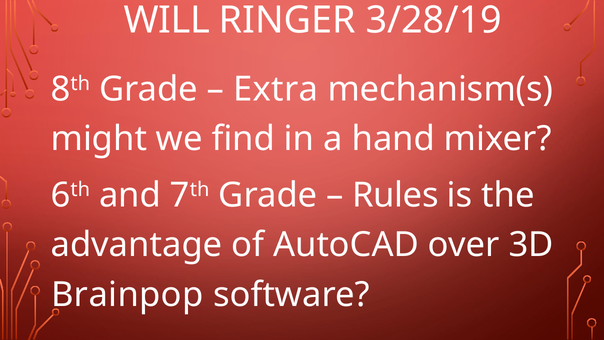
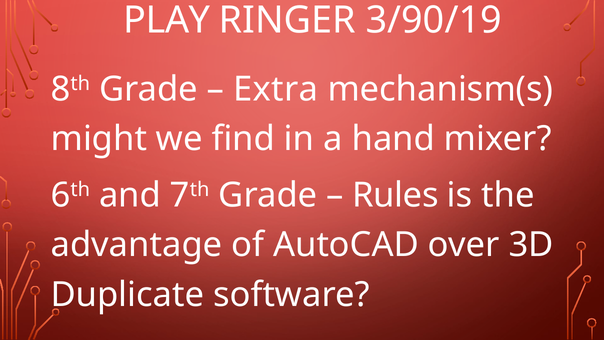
WILL: WILL -> PLAY
3/28/19: 3/28/19 -> 3/90/19
Brainpop: Brainpop -> Duplicate
